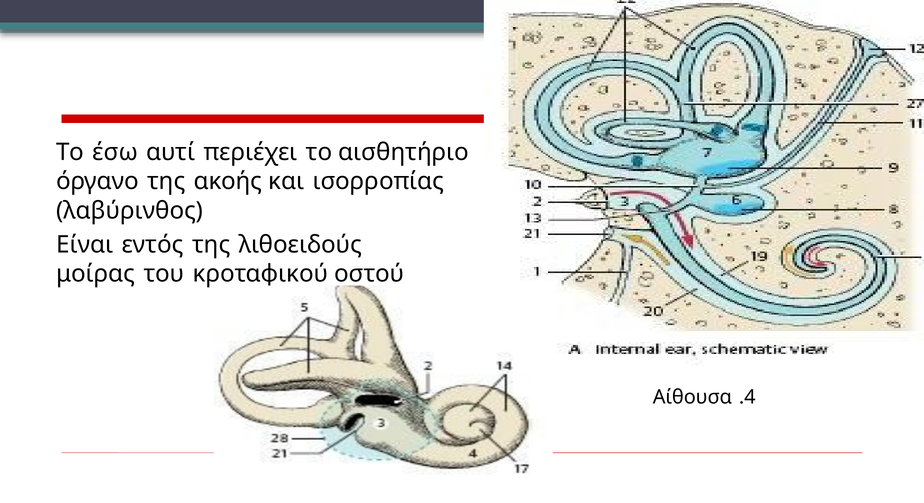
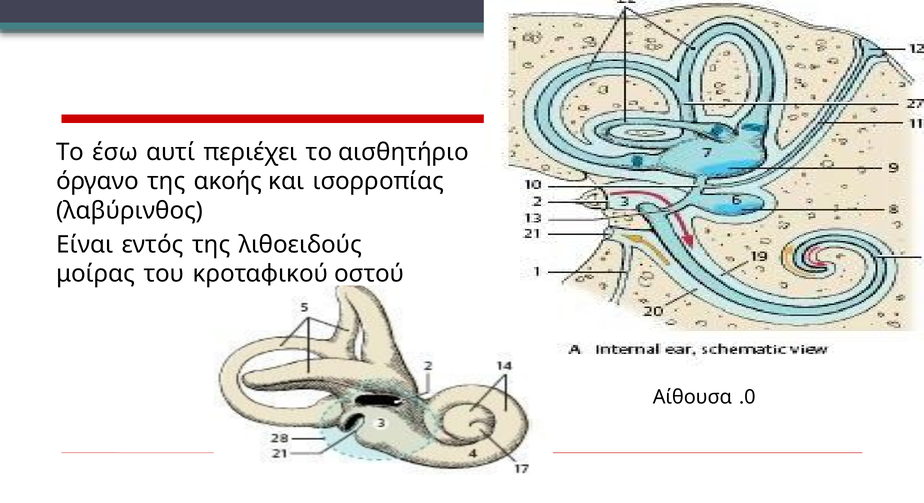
.4: .4 -> .0
